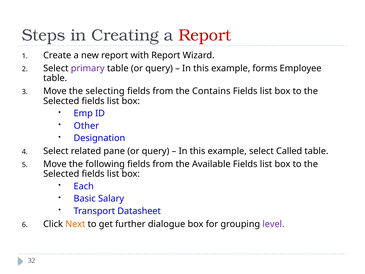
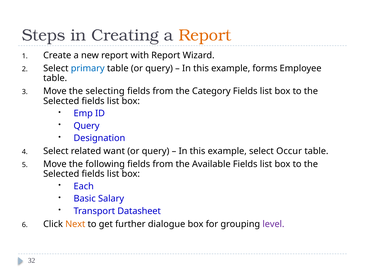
Report at (205, 35) colour: red -> orange
primary colour: purple -> blue
Contains: Contains -> Category
Other at (86, 126): Other -> Query
pane: pane -> want
Called: Called -> Occur
